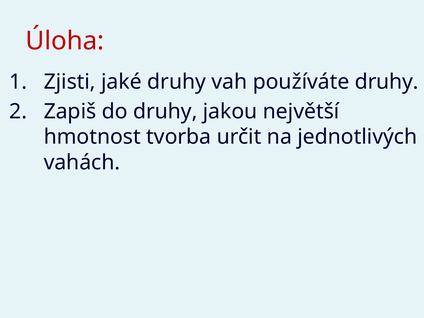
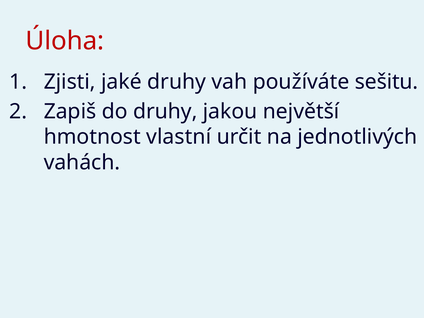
používáte druhy: druhy -> sešitu
tvorba: tvorba -> vlastní
